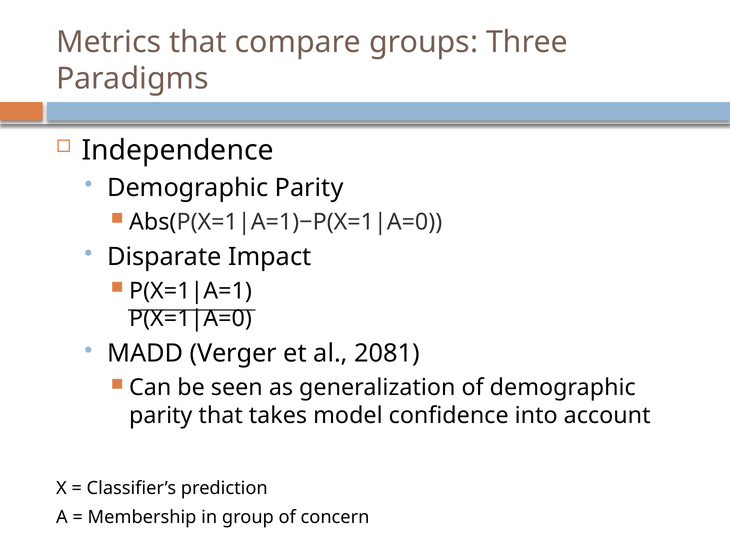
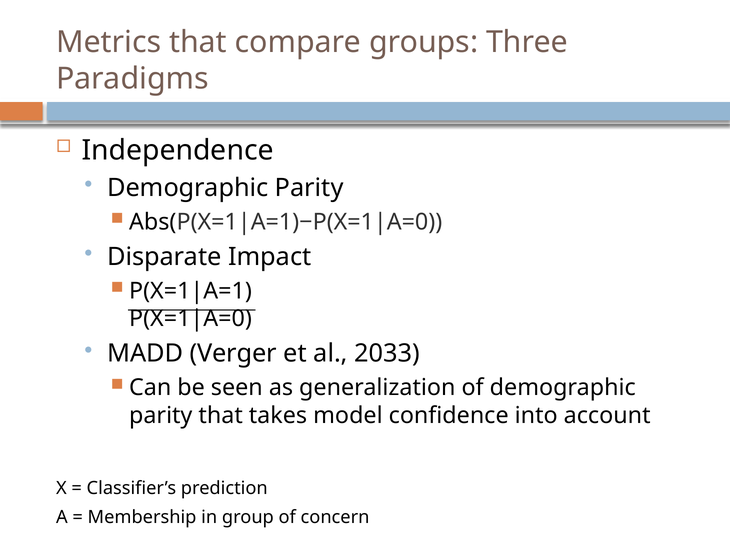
2081: 2081 -> 2033
